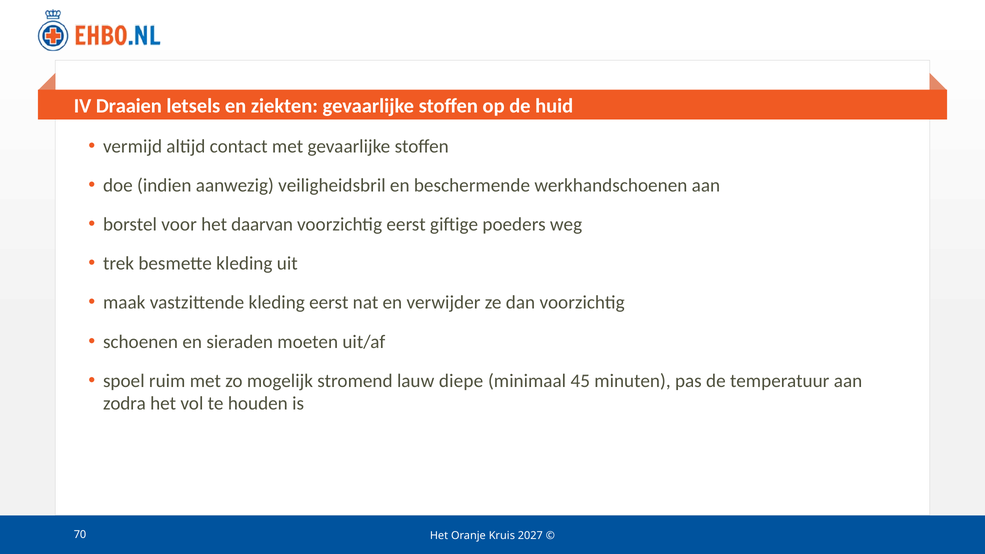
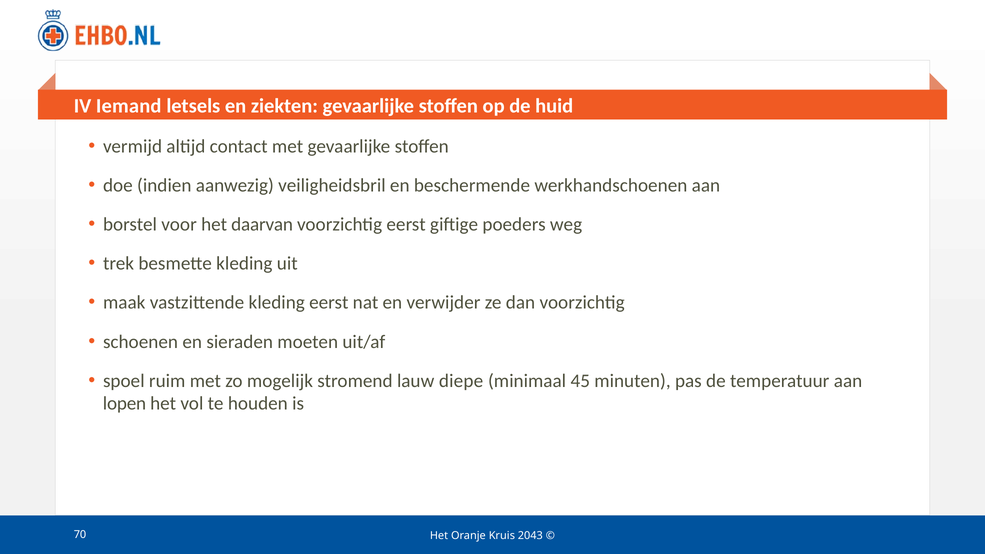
Draaien: Draaien -> Iemand
zodra: zodra -> lopen
2027: 2027 -> 2043
